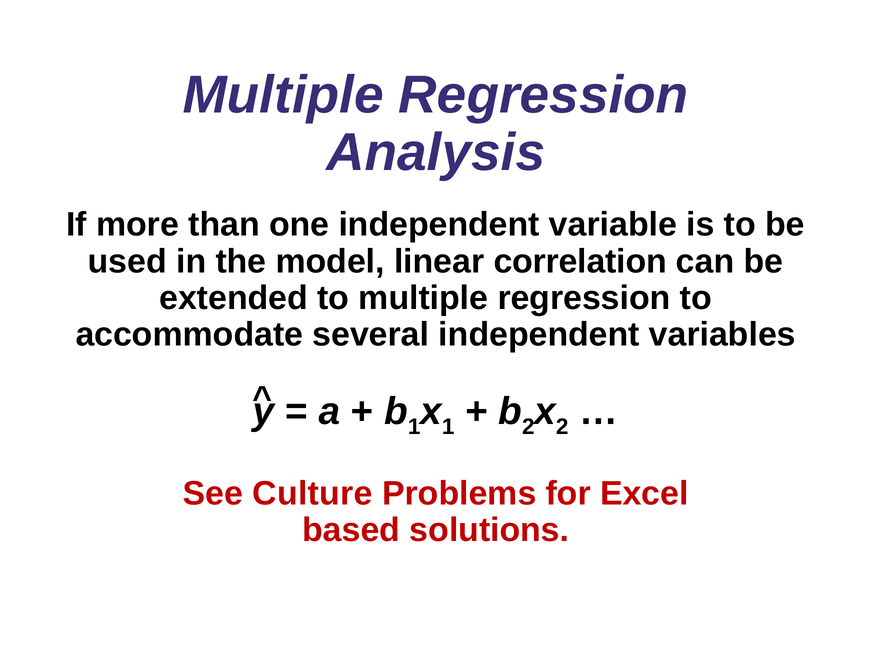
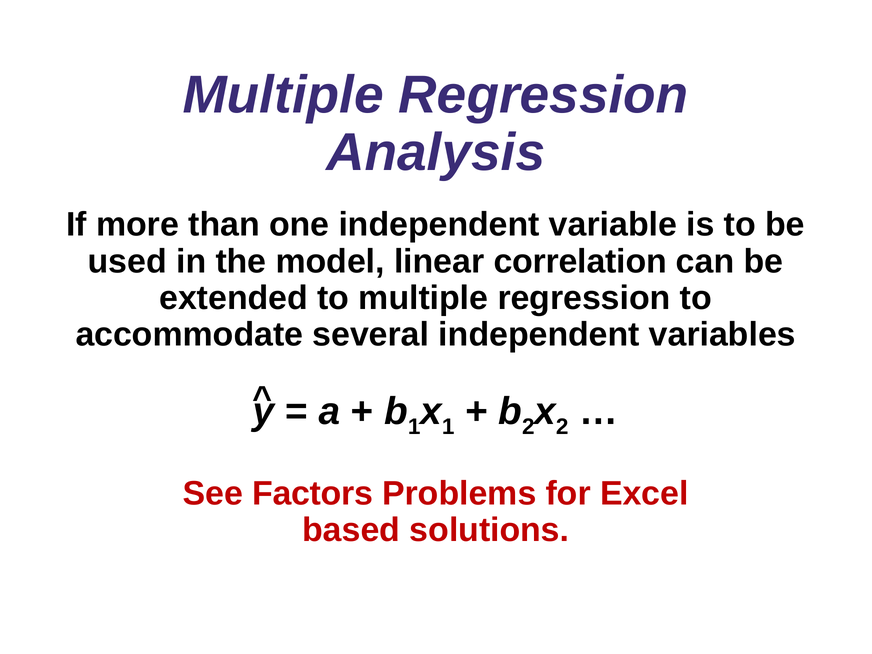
Culture: Culture -> Factors
